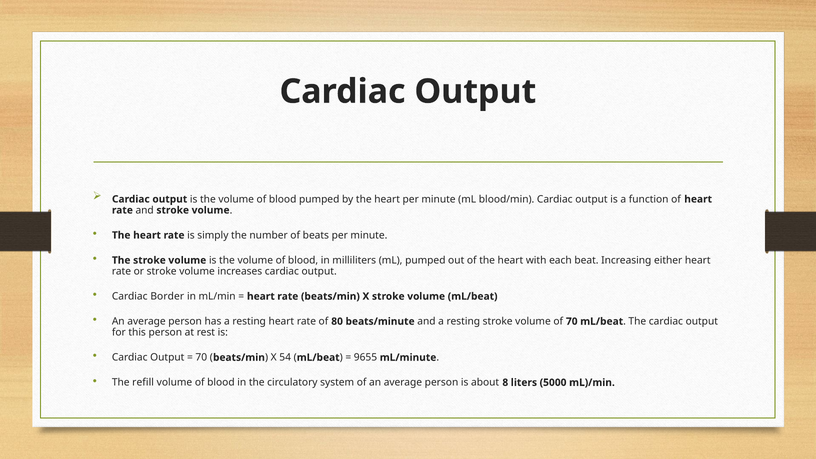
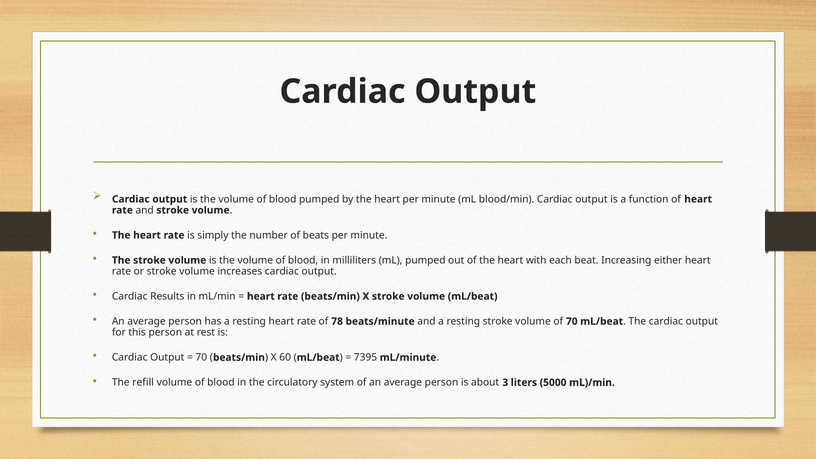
Border: Border -> Results
80: 80 -> 78
54: 54 -> 60
9655: 9655 -> 7395
8: 8 -> 3
